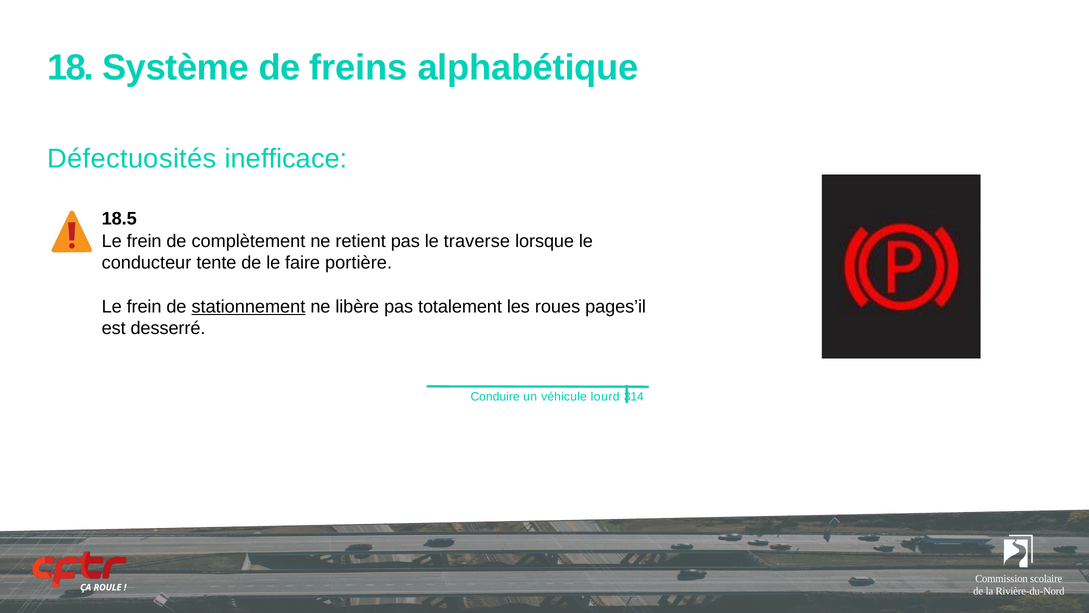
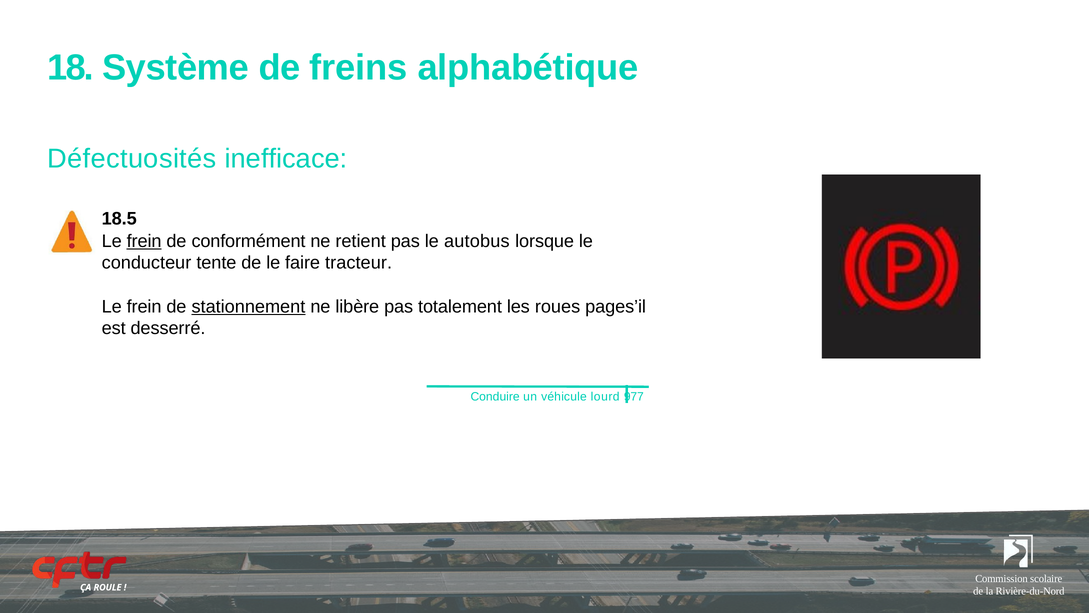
frein at (144, 241) underline: none -> present
complètement: complètement -> conformément
traverse: traverse -> autobus
portière: portière -> tracteur
314: 314 -> 977
